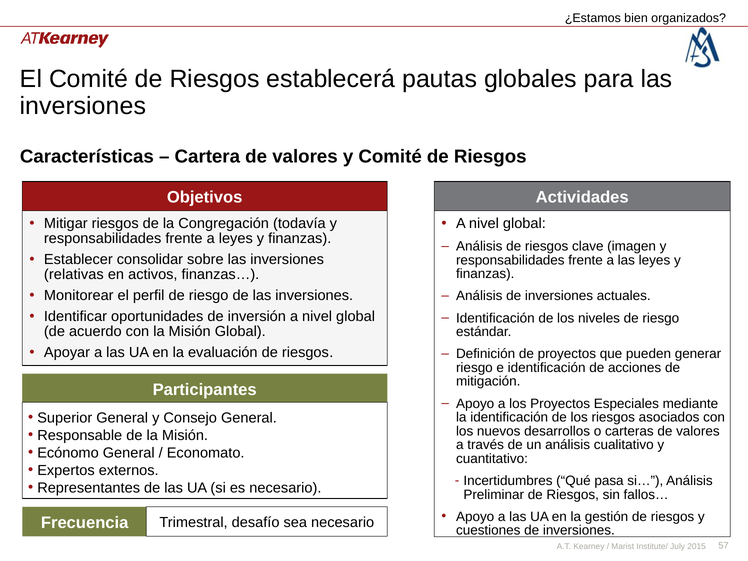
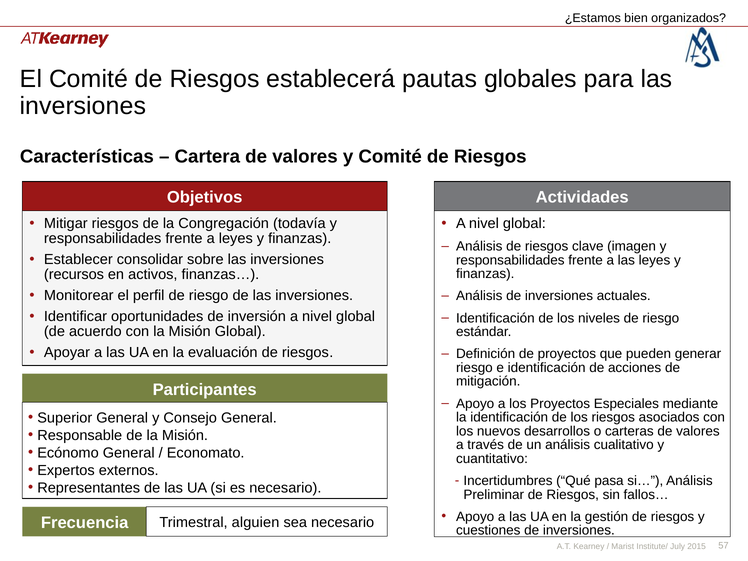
relativas: relativas -> recursos
desafío: desafío -> alguien
